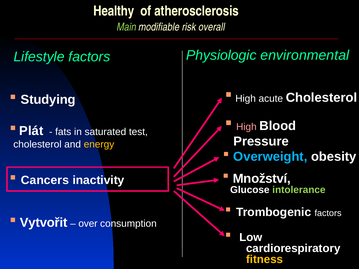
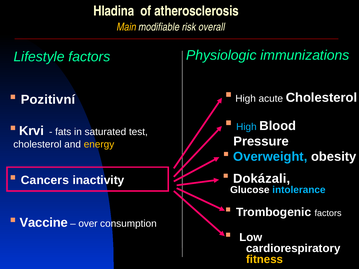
Healthy: Healthy -> Hladina
Main colour: light green -> yellow
environmental: environmental -> immunizations
Studying: Studying -> Pozitivní
High at (246, 127) colour: pink -> light blue
Plát: Plát -> Krvi
Množství: Množství -> Dokázali
intolerance colour: light green -> light blue
Vytvořit: Vytvořit -> Vaccine
